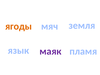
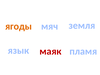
маяк colour: purple -> red
